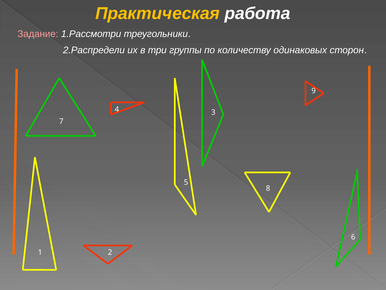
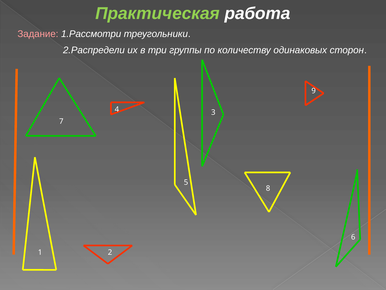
Практическая colour: yellow -> light green
